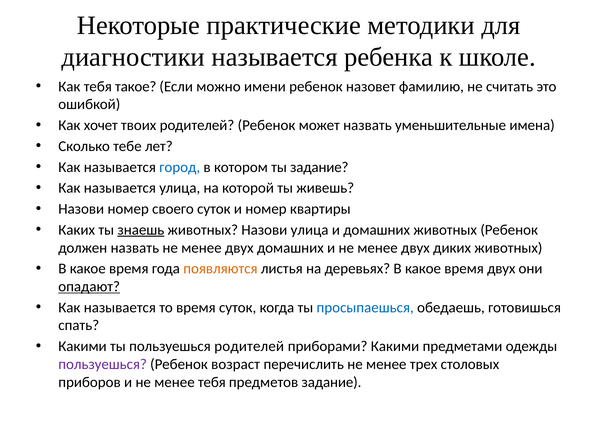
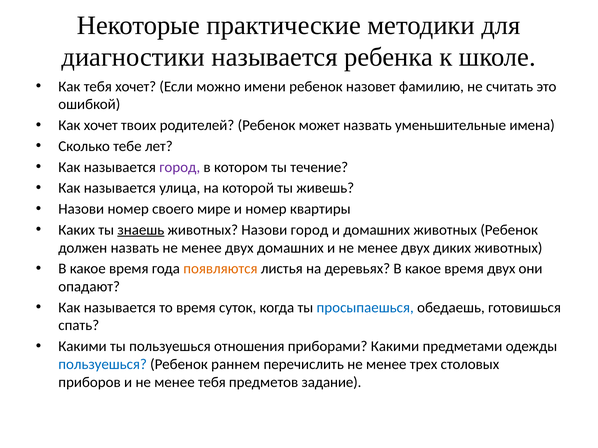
тебя такое: такое -> хочет
город at (180, 167) colour: blue -> purple
ты задание: задание -> течение
своего суток: суток -> мире
Назови улица: улица -> город
опадают underline: present -> none
пользуешься родителей: родителей -> отношения
пользуешься at (103, 365) colour: purple -> blue
возраст: возраст -> раннем
